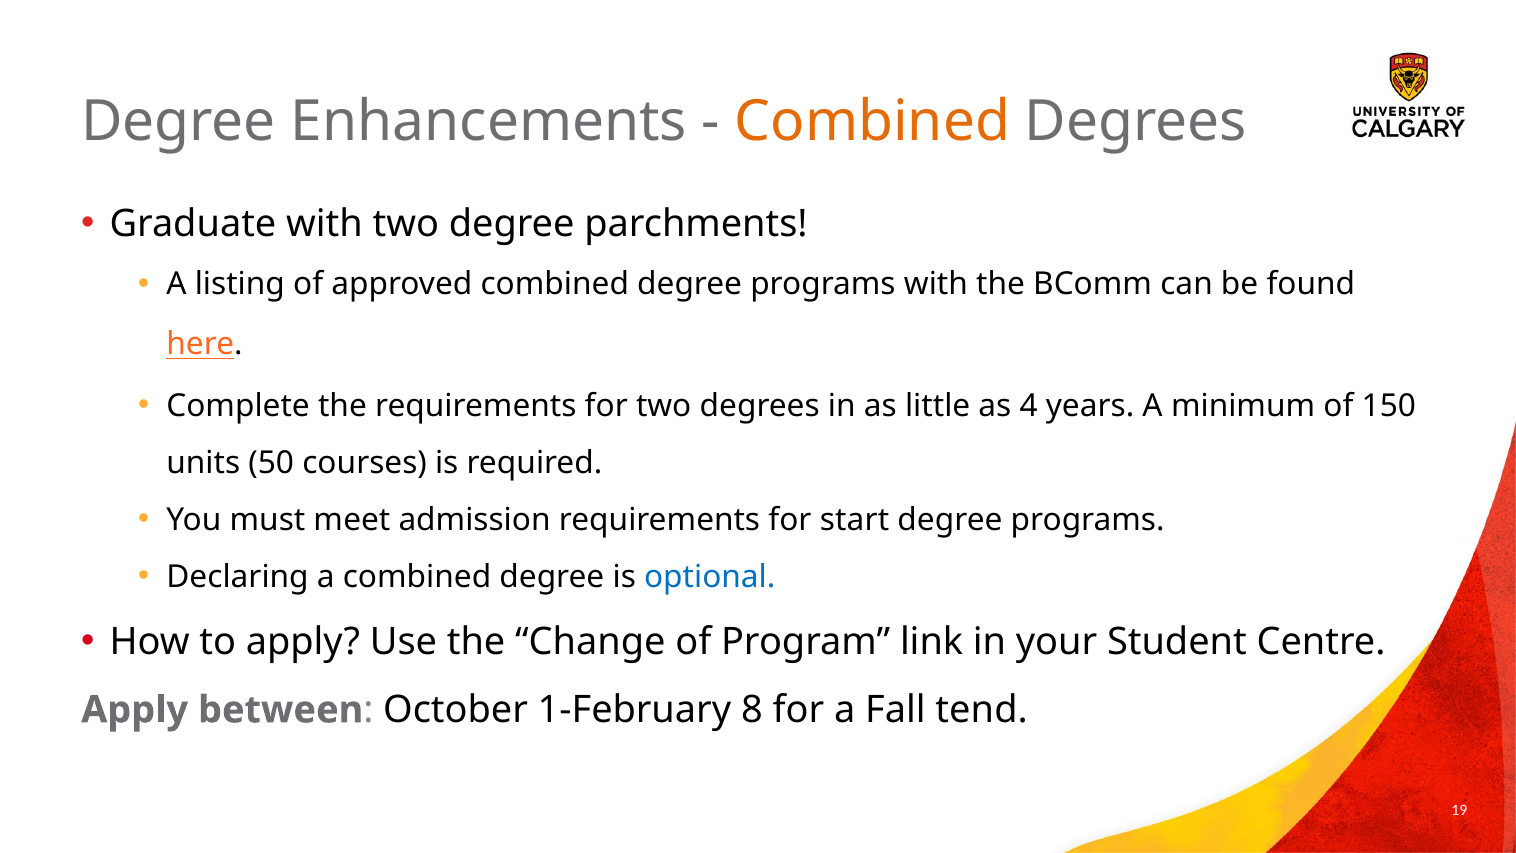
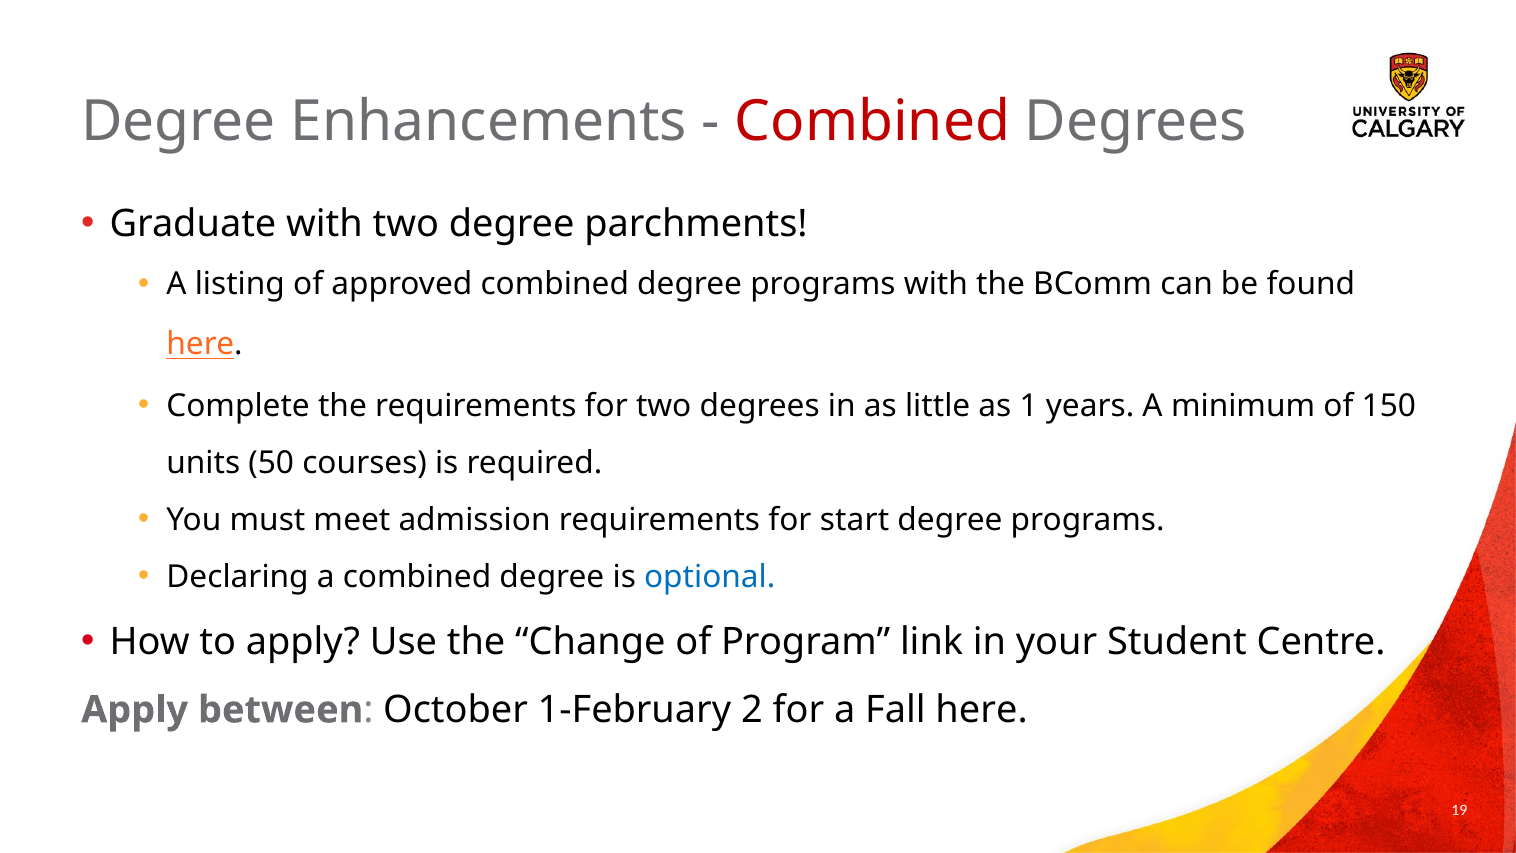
Combined at (873, 122) colour: orange -> red
4: 4 -> 1
8: 8 -> 2
Fall tend: tend -> here
